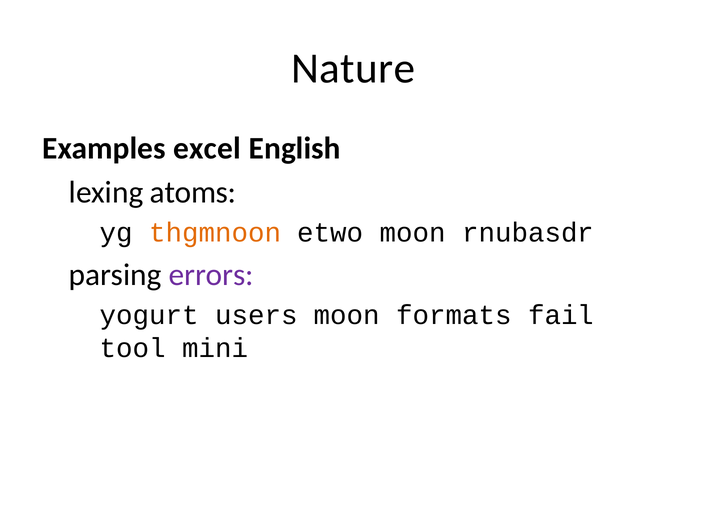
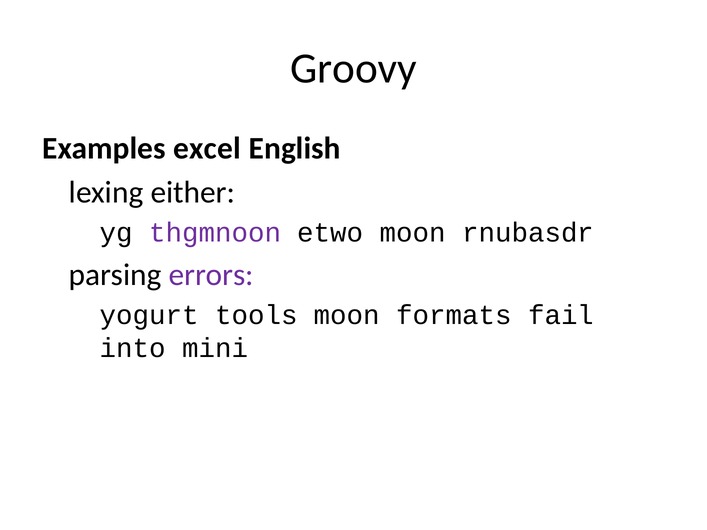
Nature: Nature -> Groovy
atoms: atoms -> either
thgmnoon colour: orange -> purple
users: users -> tools
tool: tool -> into
